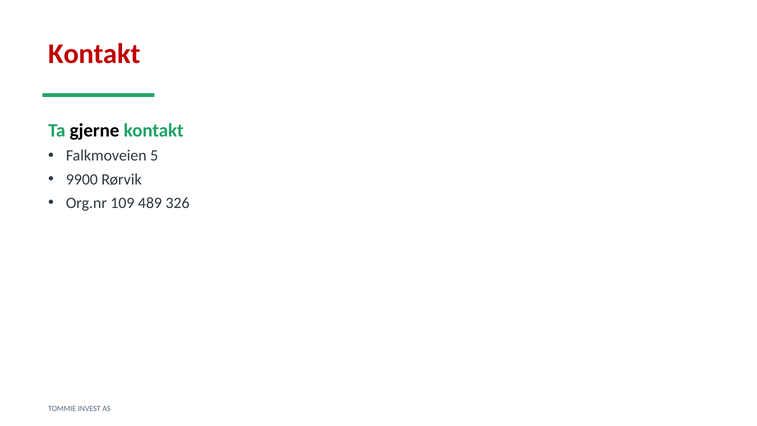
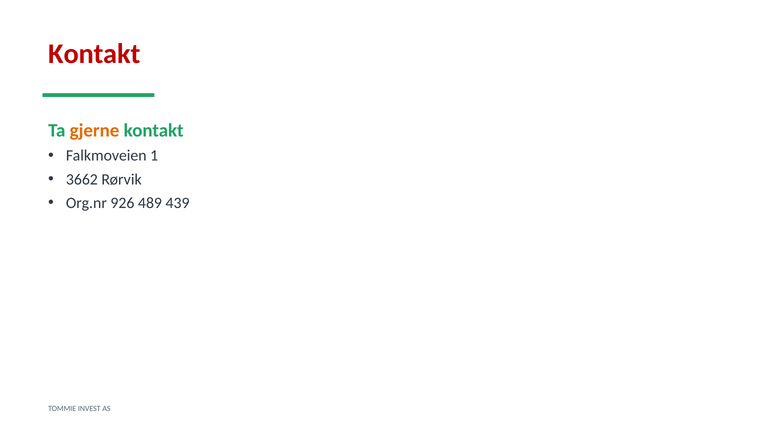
gjerne colour: black -> orange
5: 5 -> 1
9900: 9900 -> 3662
109: 109 -> 926
326: 326 -> 439
